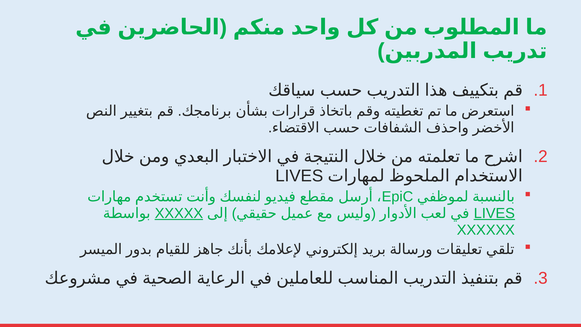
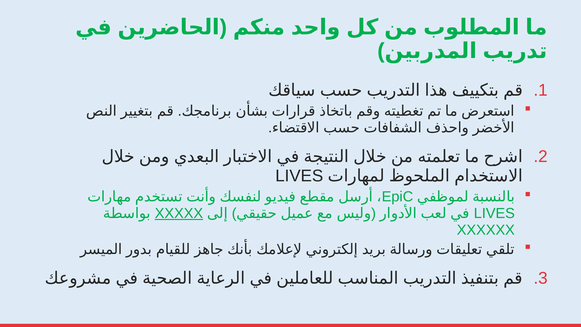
LIVES at (494, 213) underline: present -> none
